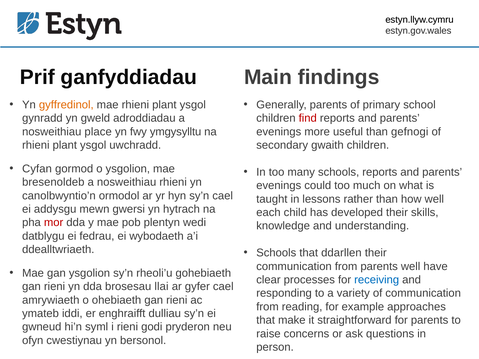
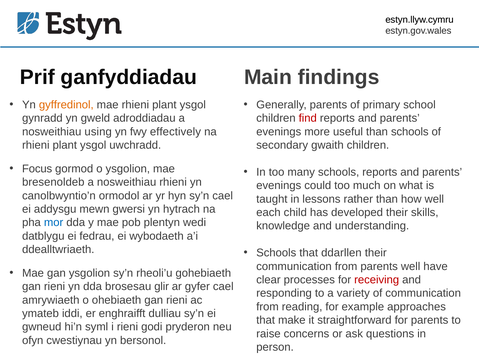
place: place -> using
ymgysylltu: ymgysylltu -> effectively
than gefnogi: gefnogi -> schools
Cyfan: Cyfan -> Focus
mor colour: red -> blue
receiving colour: blue -> red
llai: llai -> glir
